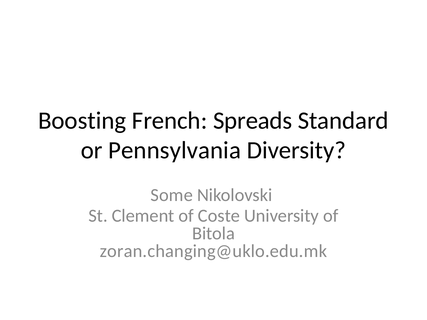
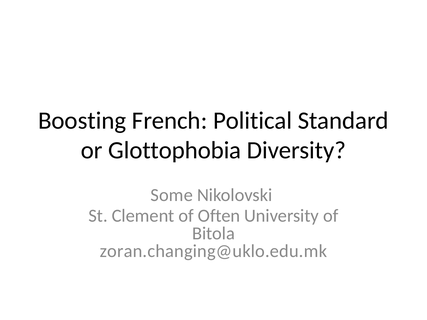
Spreads: Spreads -> Political
Pennsylvania: Pennsylvania -> Glottophobia
Coste: Coste -> Often
